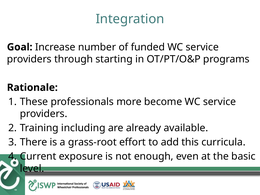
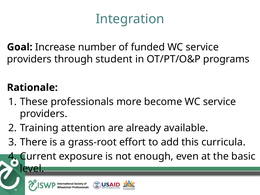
starting: starting -> student
including: including -> attention
